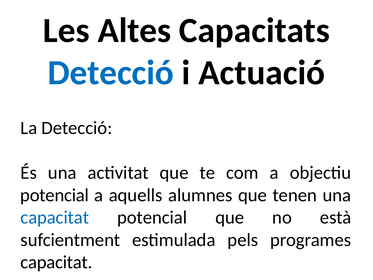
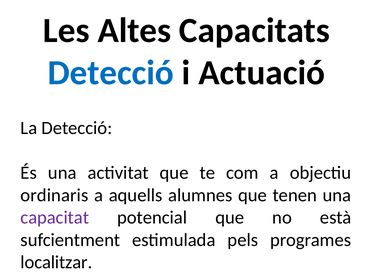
potencial at (55, 195): potencial -> ordinaris
capacitat at (55, 217) colour: blue -> purple
capacitat at (56, 262): capacitat -> localitzar
